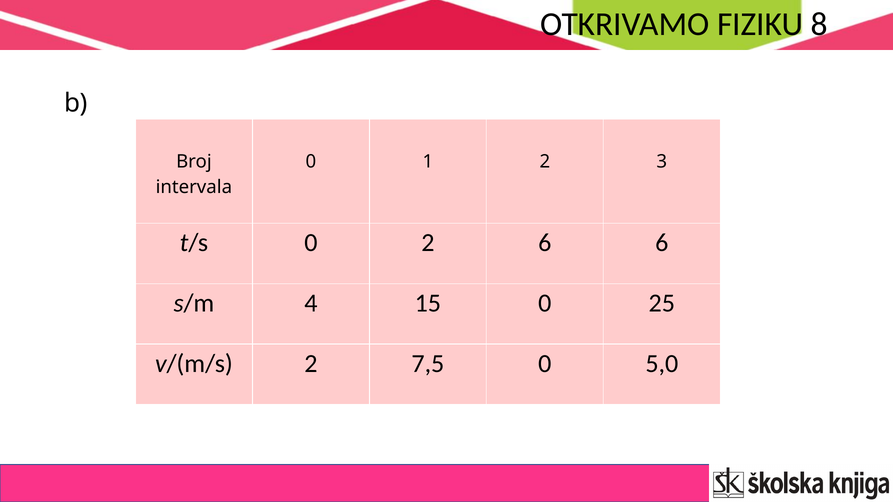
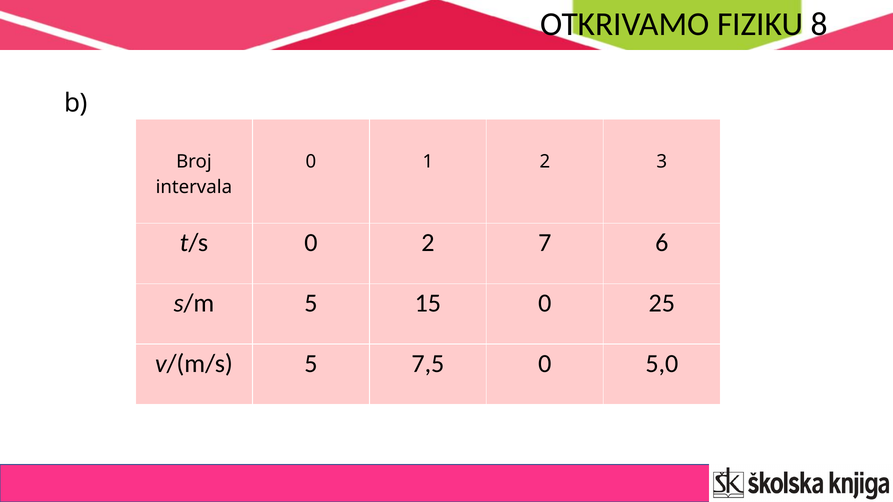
2 6: 6 -> 7
s/m 4: 4 -> 5
v/(m/s 2: 2 -> 5
